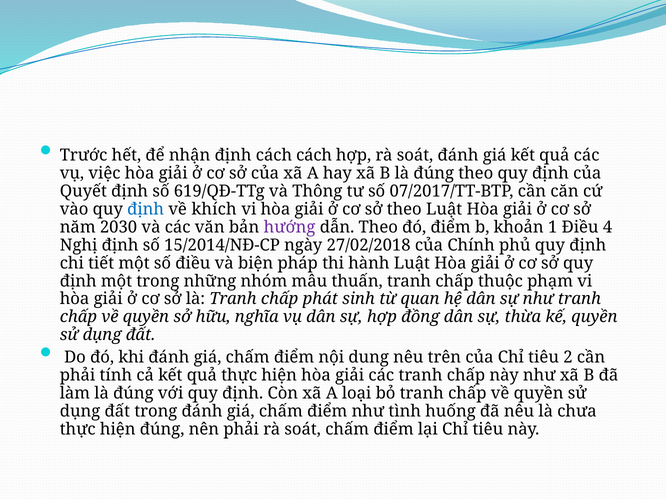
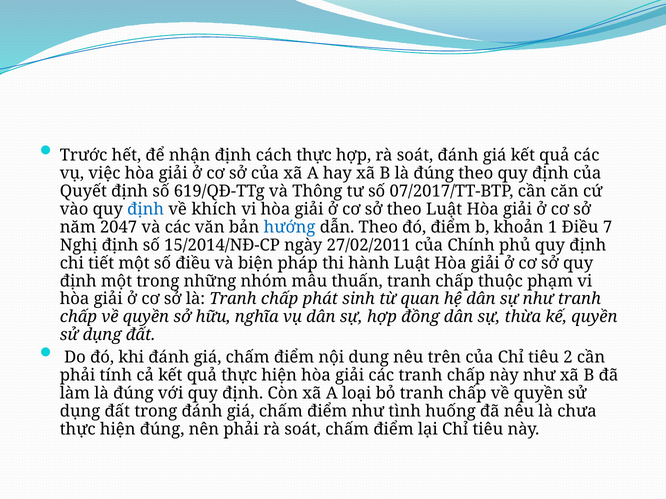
cách cách: cách -> thực
2030: 2030 -> 2047
hướng colour: purple -> blue
4: 4 -> 7
27/02/2018: 27/02/2018 -> 27/02/2011
